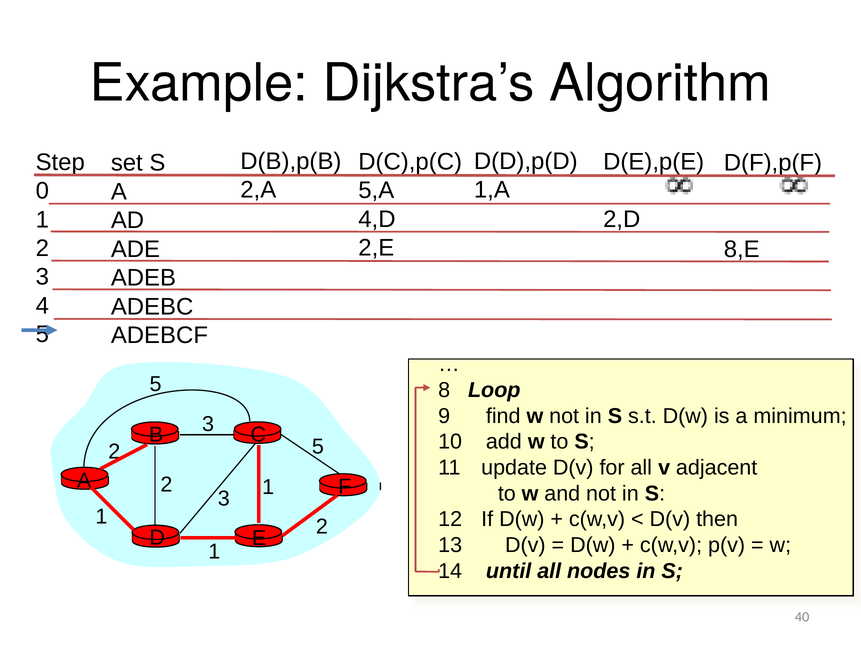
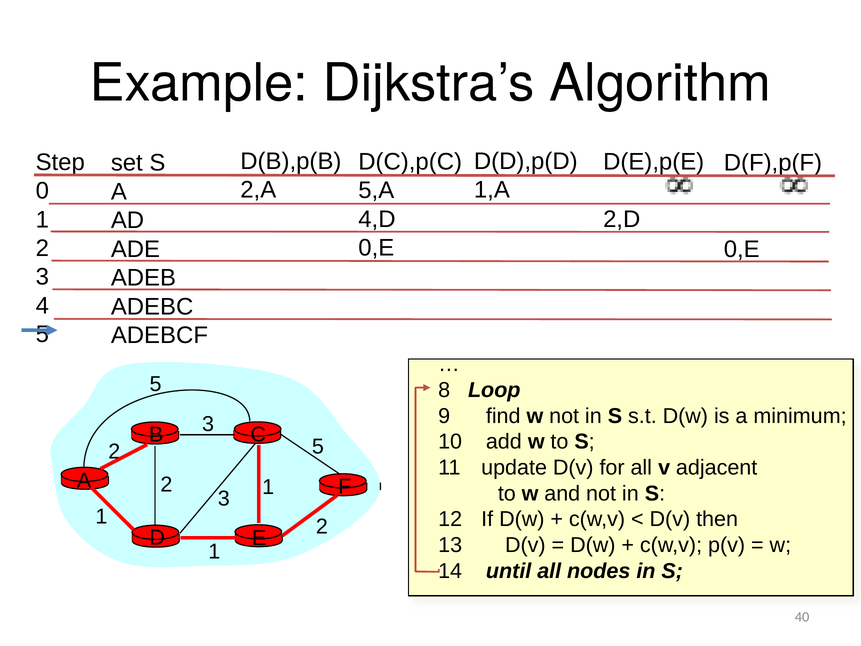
2,E at (376, 248): 2,E -> 0,E
8,E at (742, 249): 8,E -> 0,E
